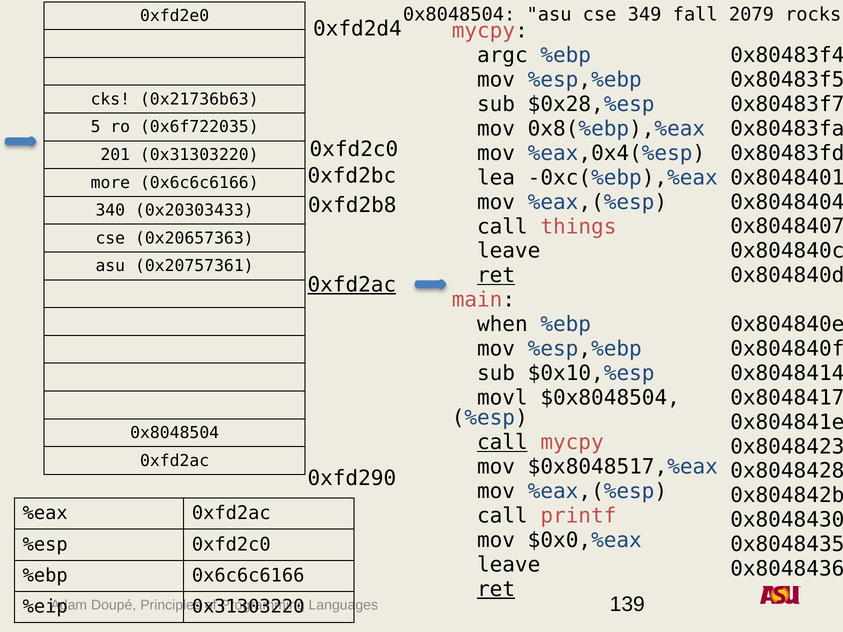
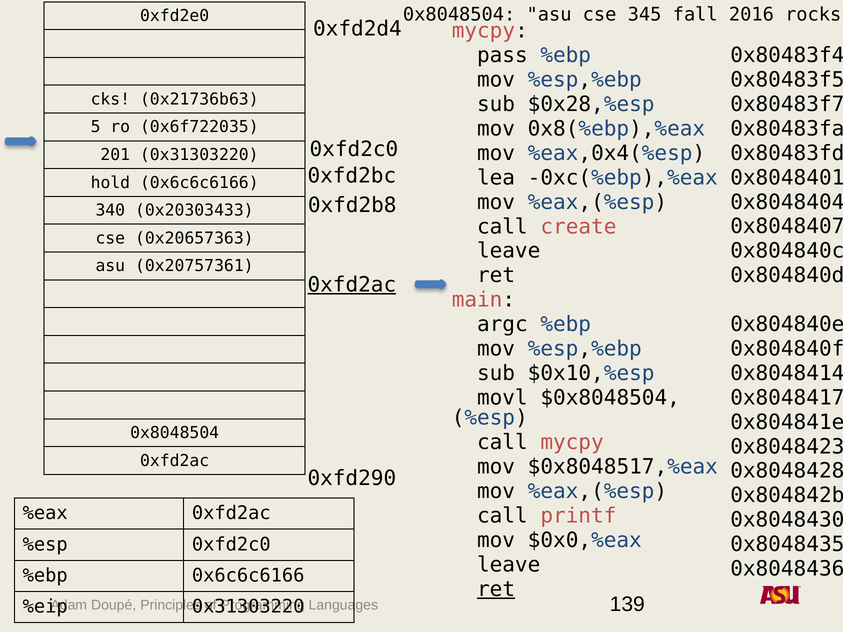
349: 349 -> 345
2079: 2079 -> 2016
argc: argc -> pass
more: more -> hold
things: things -> create
ret at (496, 276) underline: present -> none
when: when -> argc
call at (502, 443) underline: present -> none
